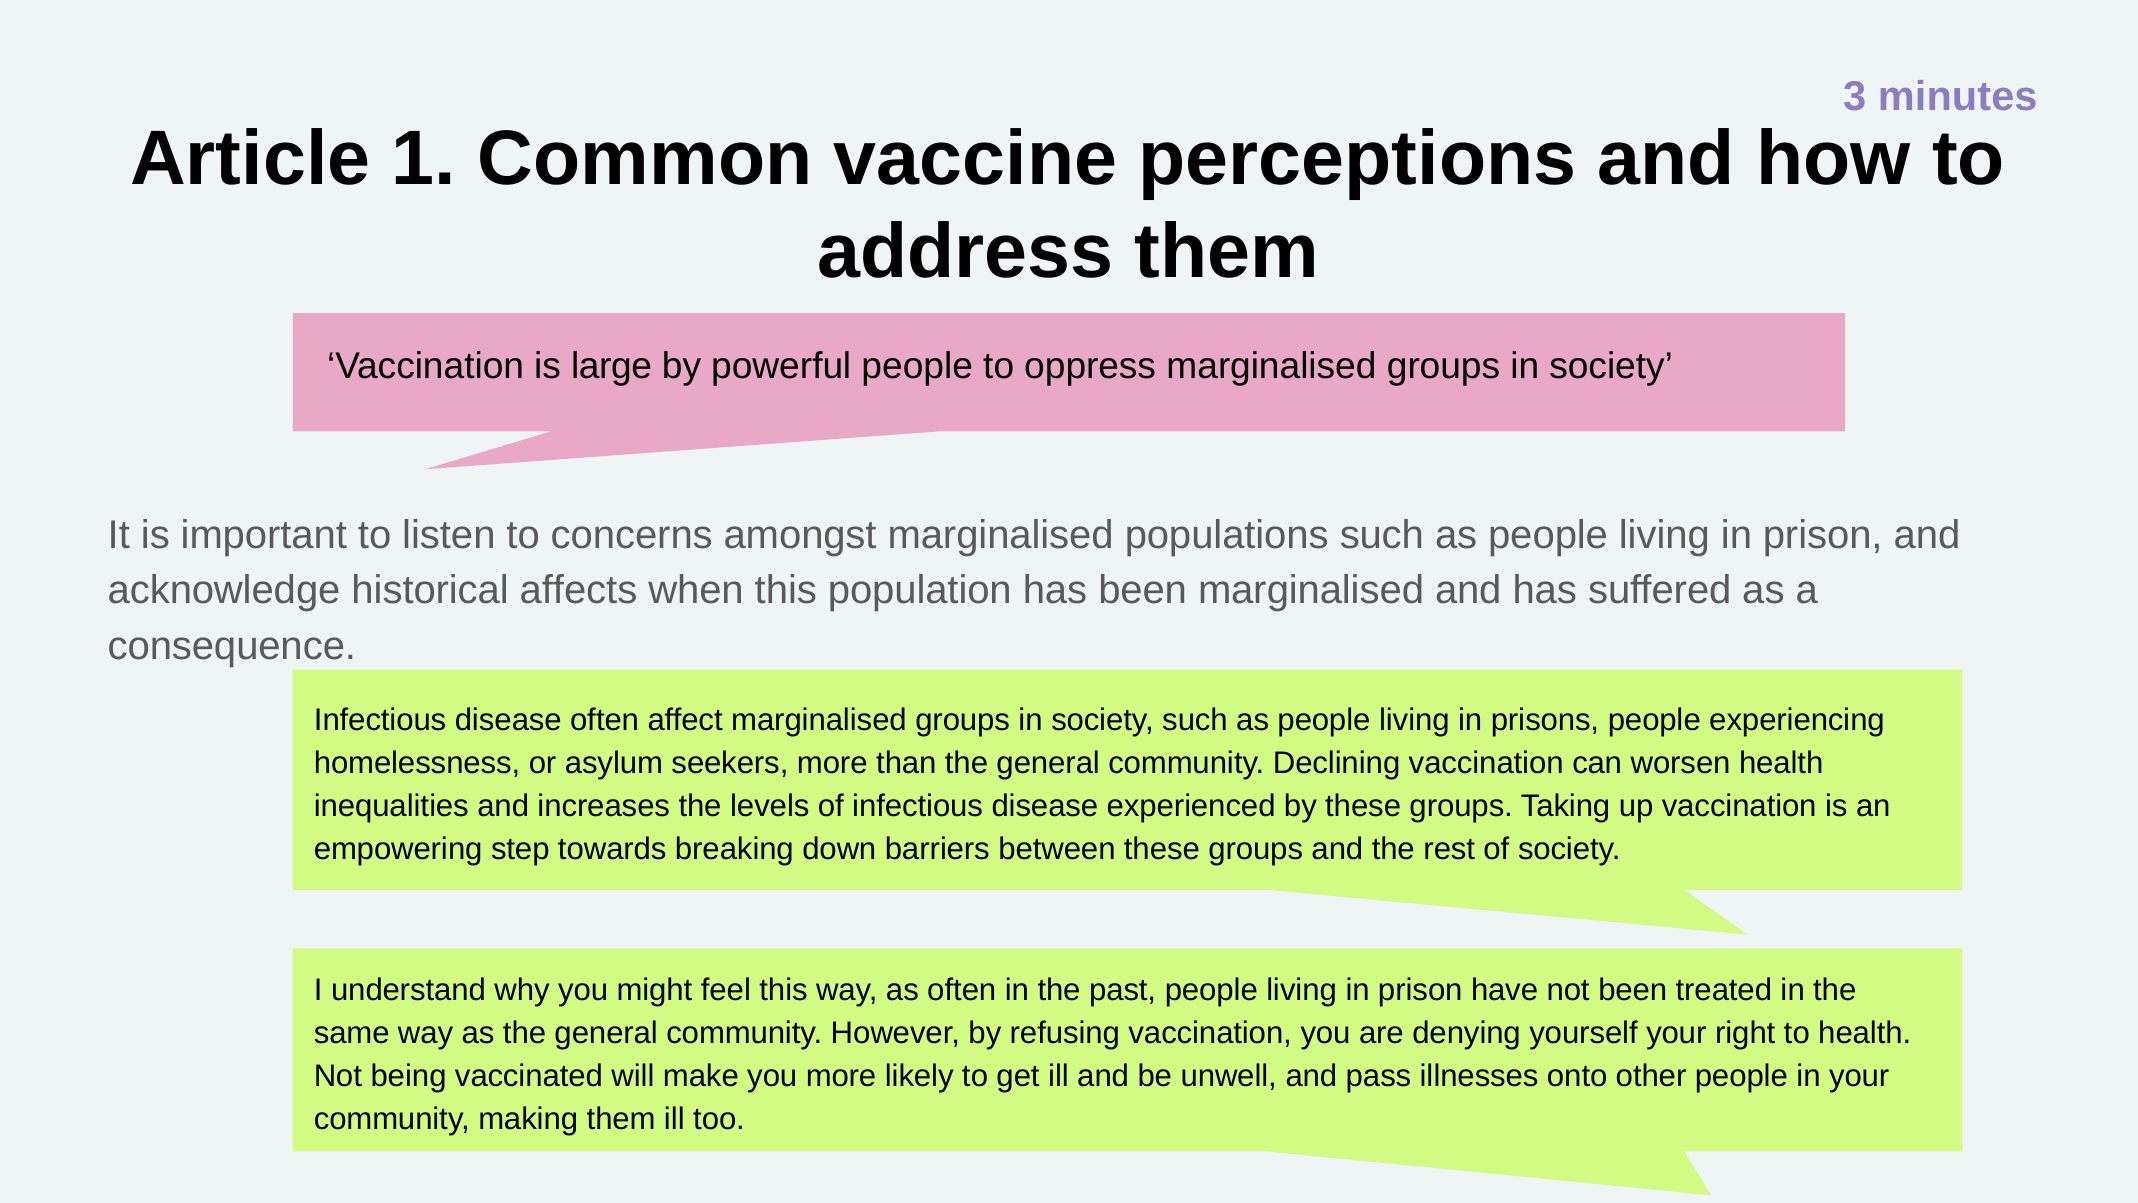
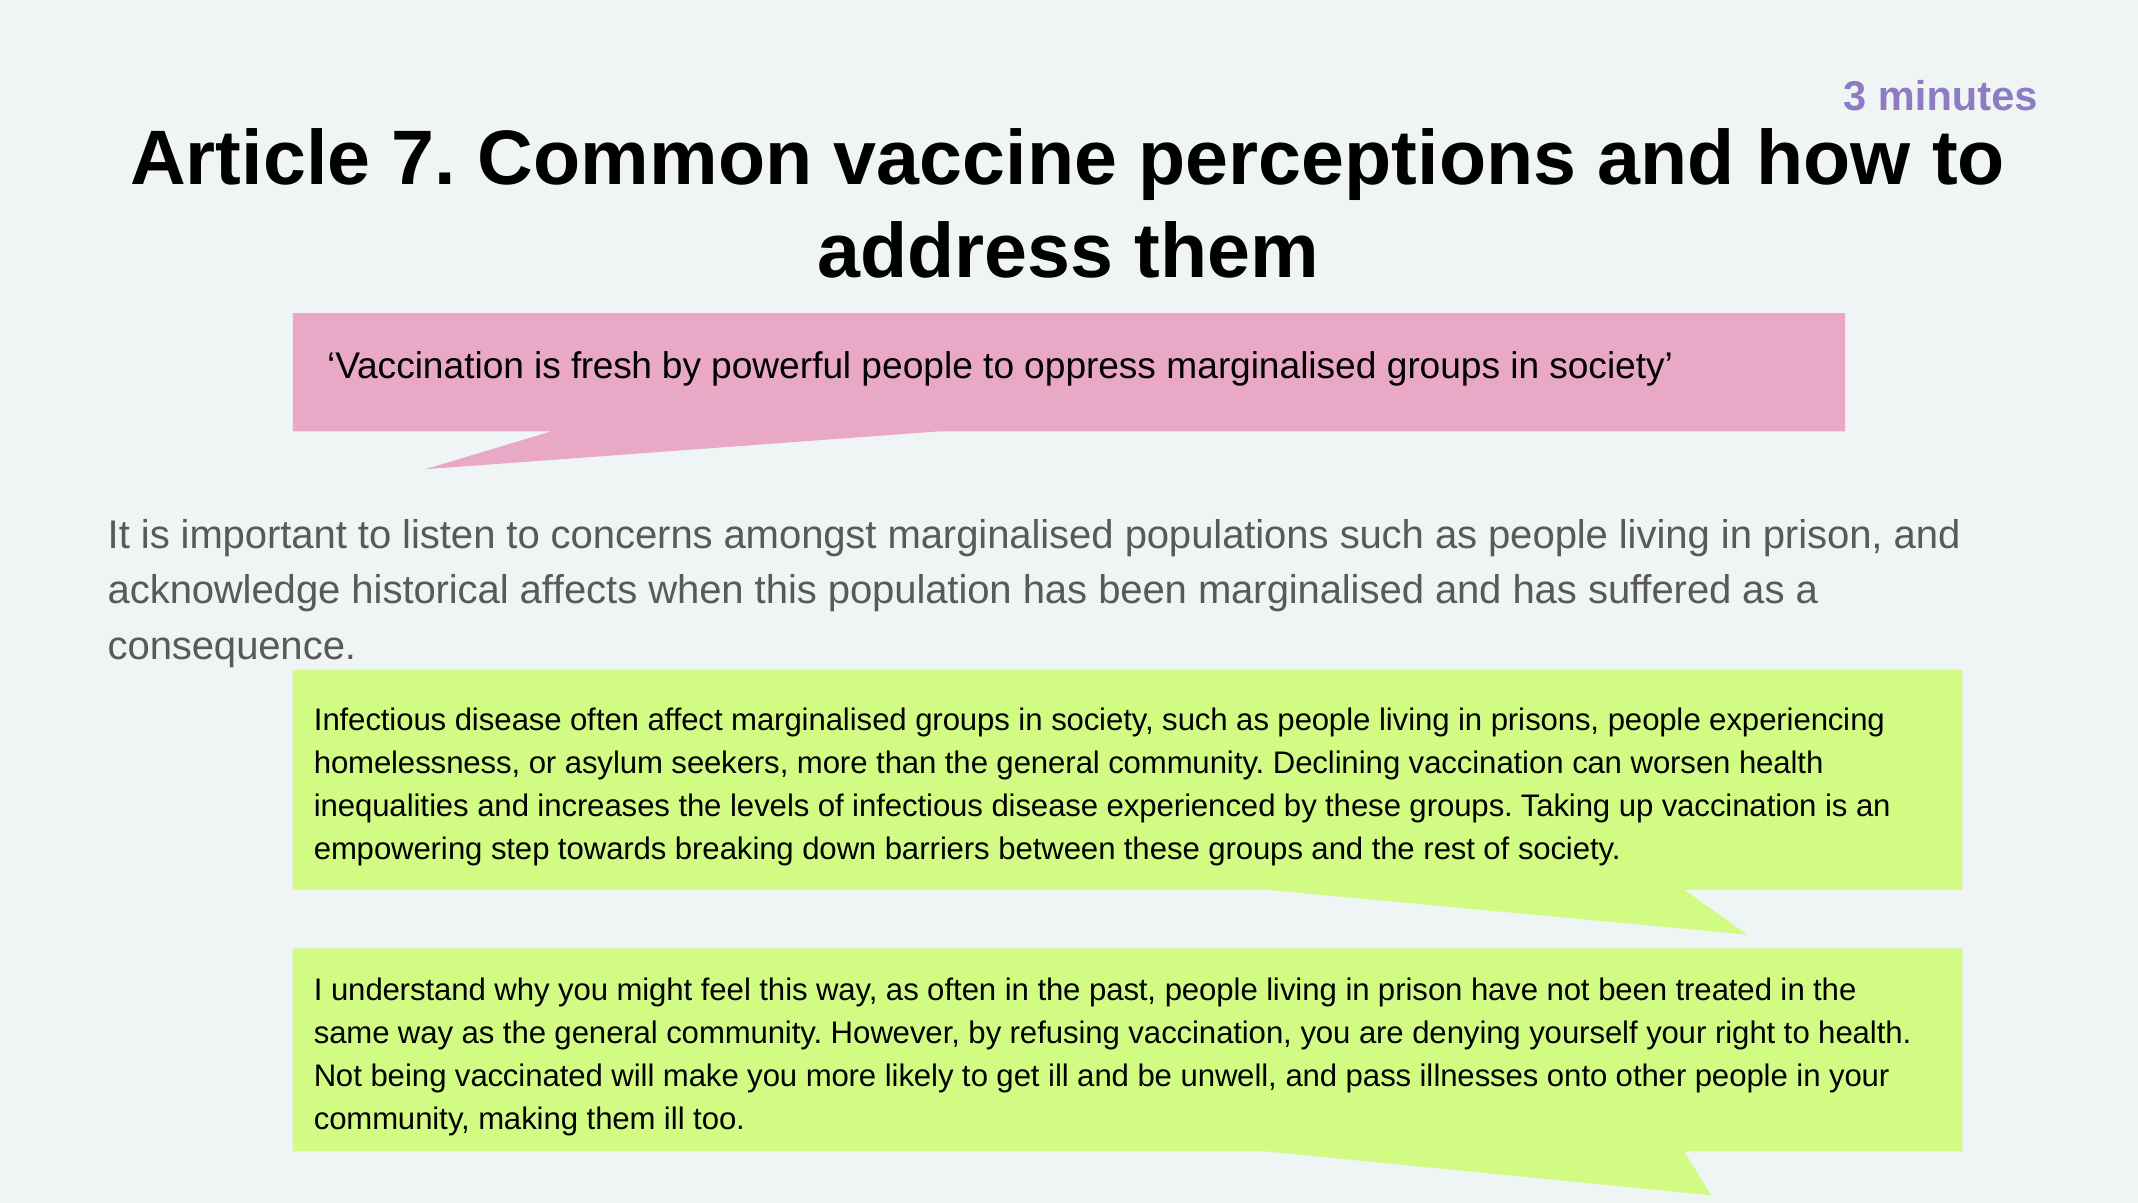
1: 1 -> 7
large: large -> fresh
